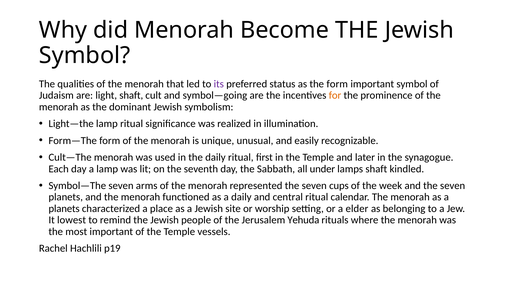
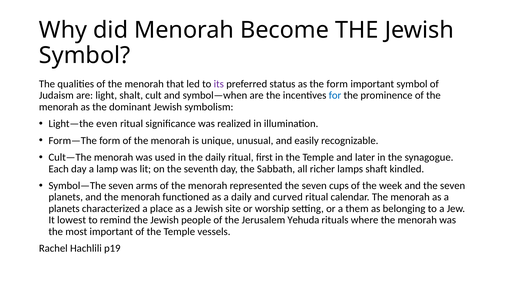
light shaft: shaft -> shalt
symbol—going: symbol—going -> symbol—when
for colour: orange -> blue
Light—the lamp: lamp -> even
under: under -> richer
central: central -> curved
elder: elder -> them
